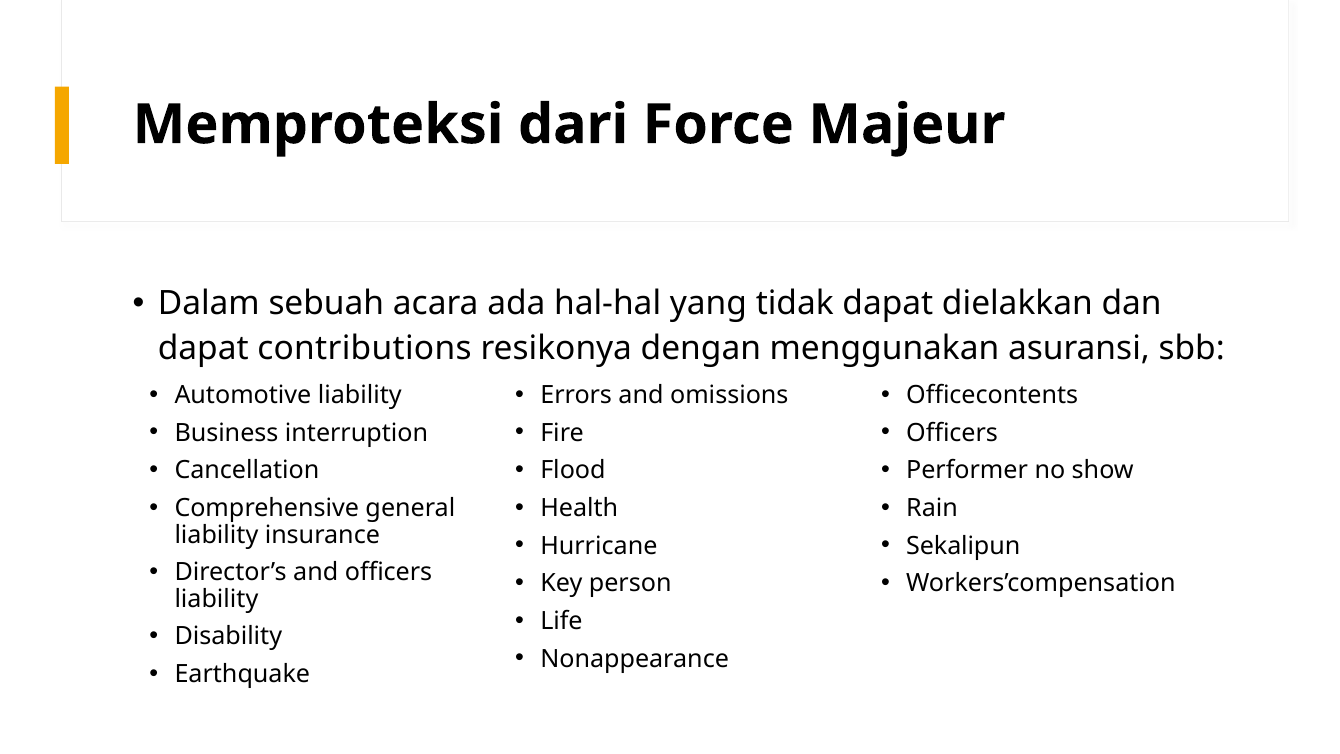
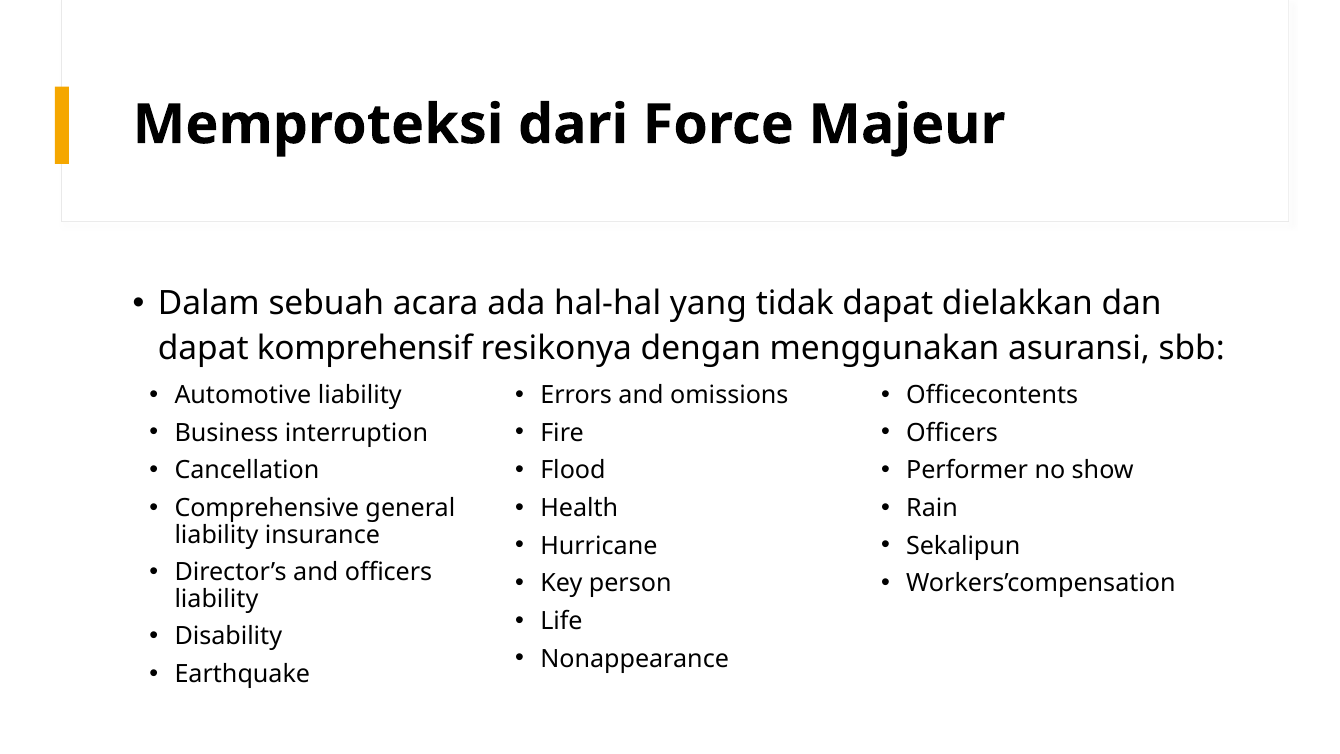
contributions: contributions -> komprehensif
